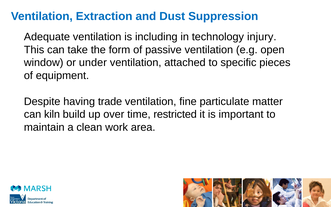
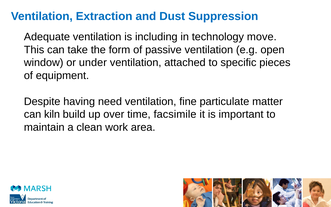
injury: injury -> move
trade: trade -> need
restricted: restricted -> facsimile
